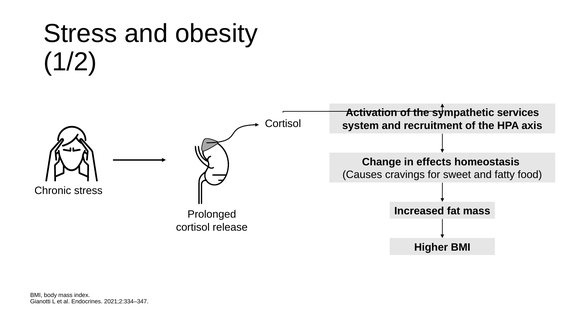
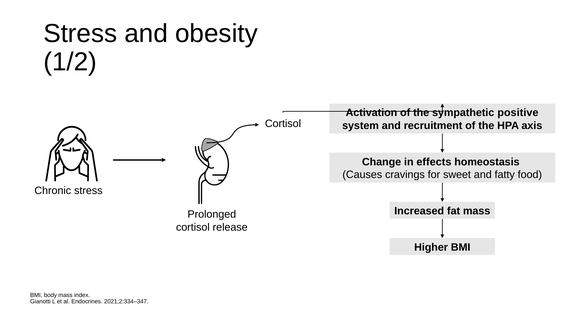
services: services -> positive
